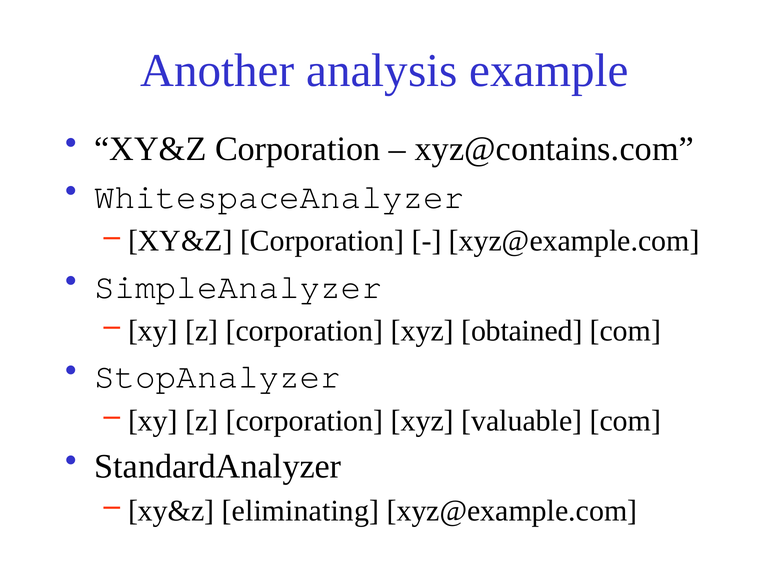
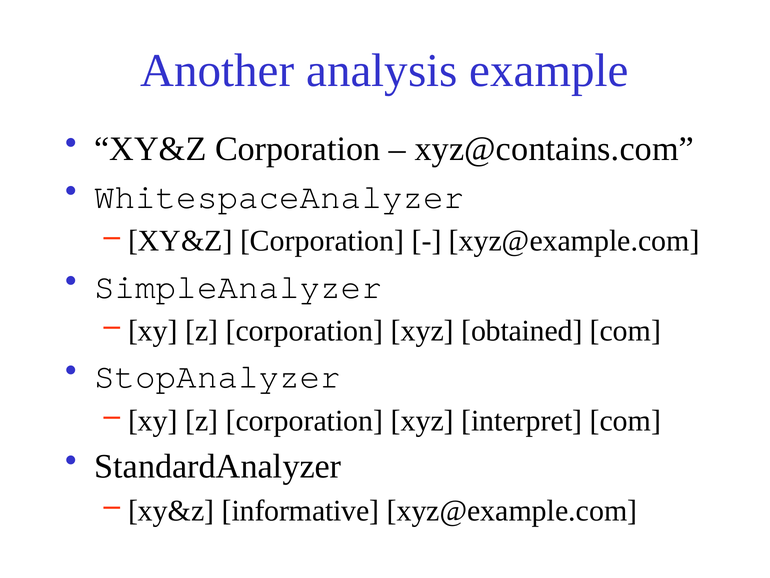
valuable: valuable -> interpret
eliminating: eliminating -> informative
